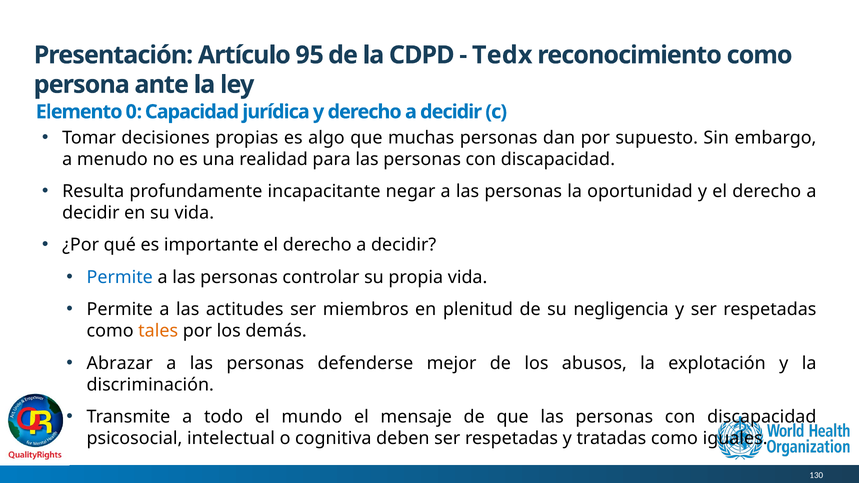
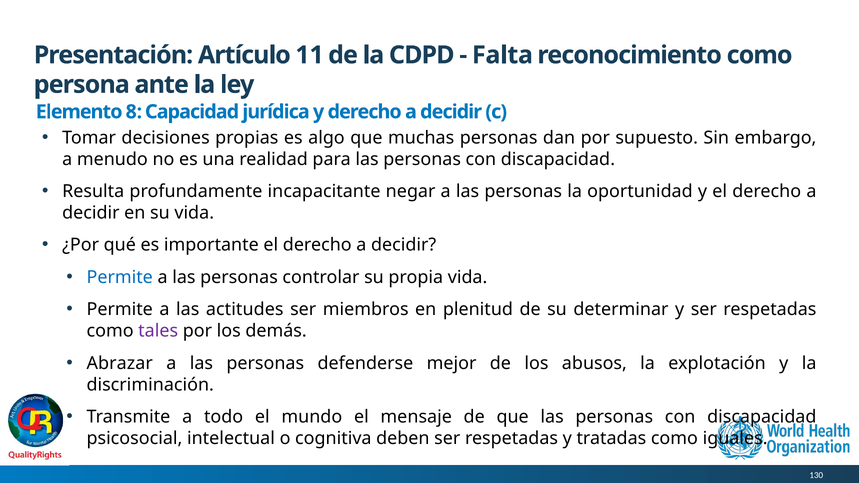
95: 95 -> 11
Tedx: Tedx -> Falta
0: 0 -> 8
negligencia: negligencia -> determinar
tales colour: orange -> purple
